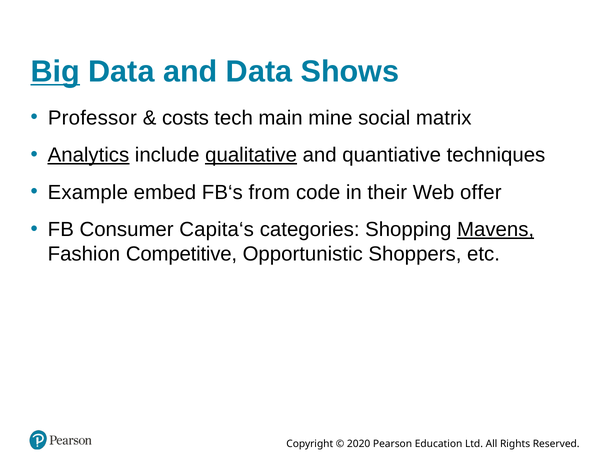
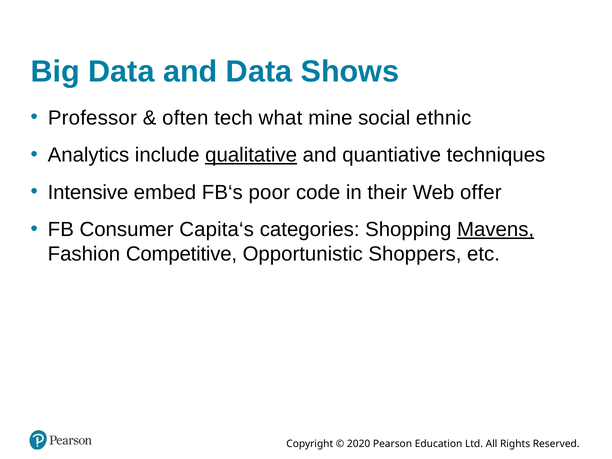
Big underline: present -> none
costs: costs -> often
main: main -> what
matrix: matrix -> ethnic
Analytics underline: present -> none
Example: Example -> Intensive
from: from -> poor
